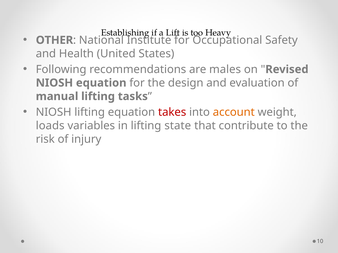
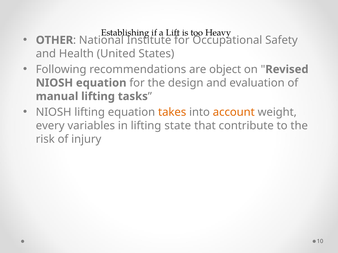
males: males -> object
takes colour: red -> orange
loads: loads -> every
